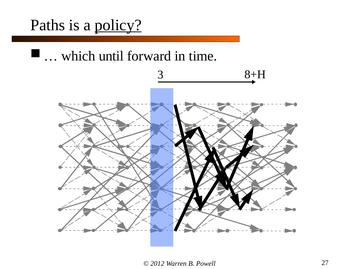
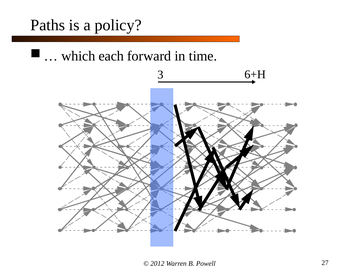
policy underline: present -> none
until: until -> each
8+H: 8+H -> 6+H
